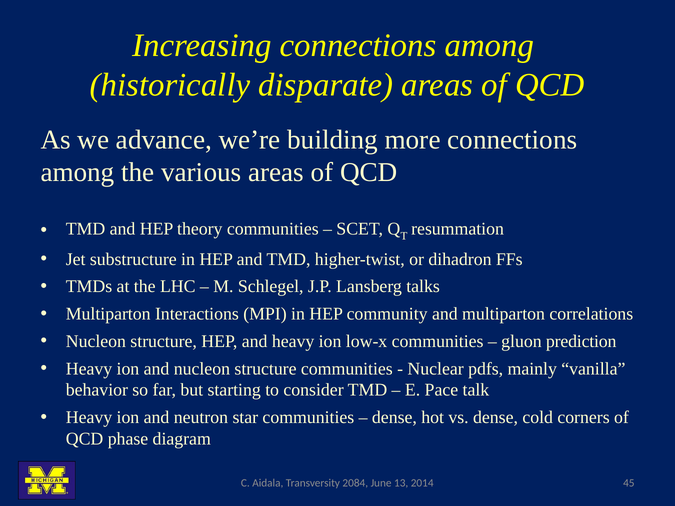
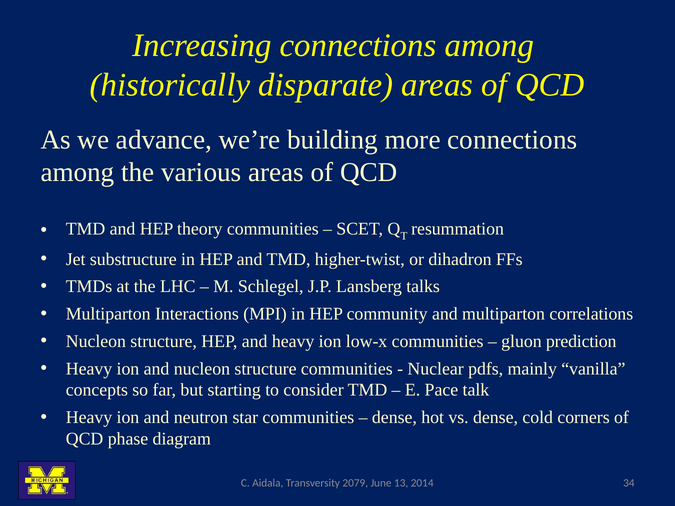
behavior: behavior -> concepts
2084: 2084 -> 2079
45: 45 -> 34
